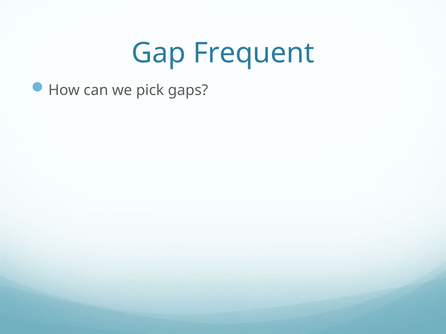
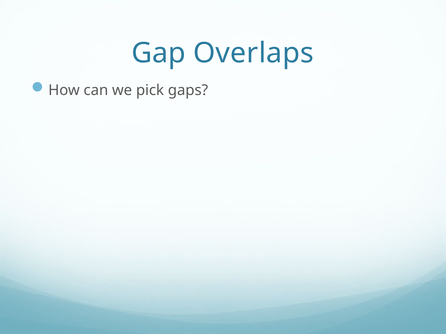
Frequent: Frequent -> Overlaps
